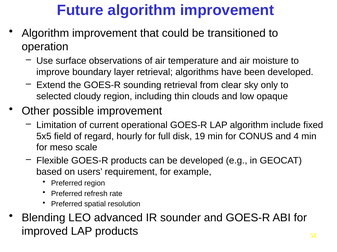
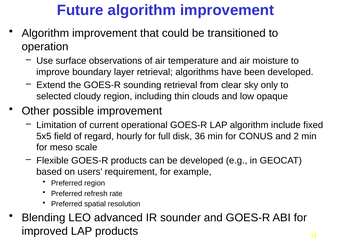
19: 19 -> 36
4: 4 -> 2
